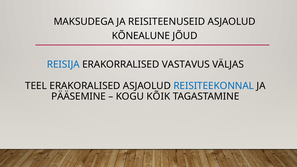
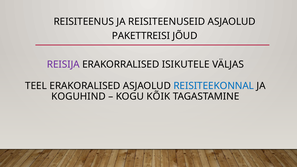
MAKSUDEGA: MAKSUDEGA -> REISITEENUS
KÕNEALUNE: KÕNEALUNE -> PAKETTREISI
REISIJA colour: blue -> purple
VASTAVUS: VASTAVUS -> ISIKUTELE
PÄÄSEMINE: PÄÄSEMINE -> KOGUHIND
